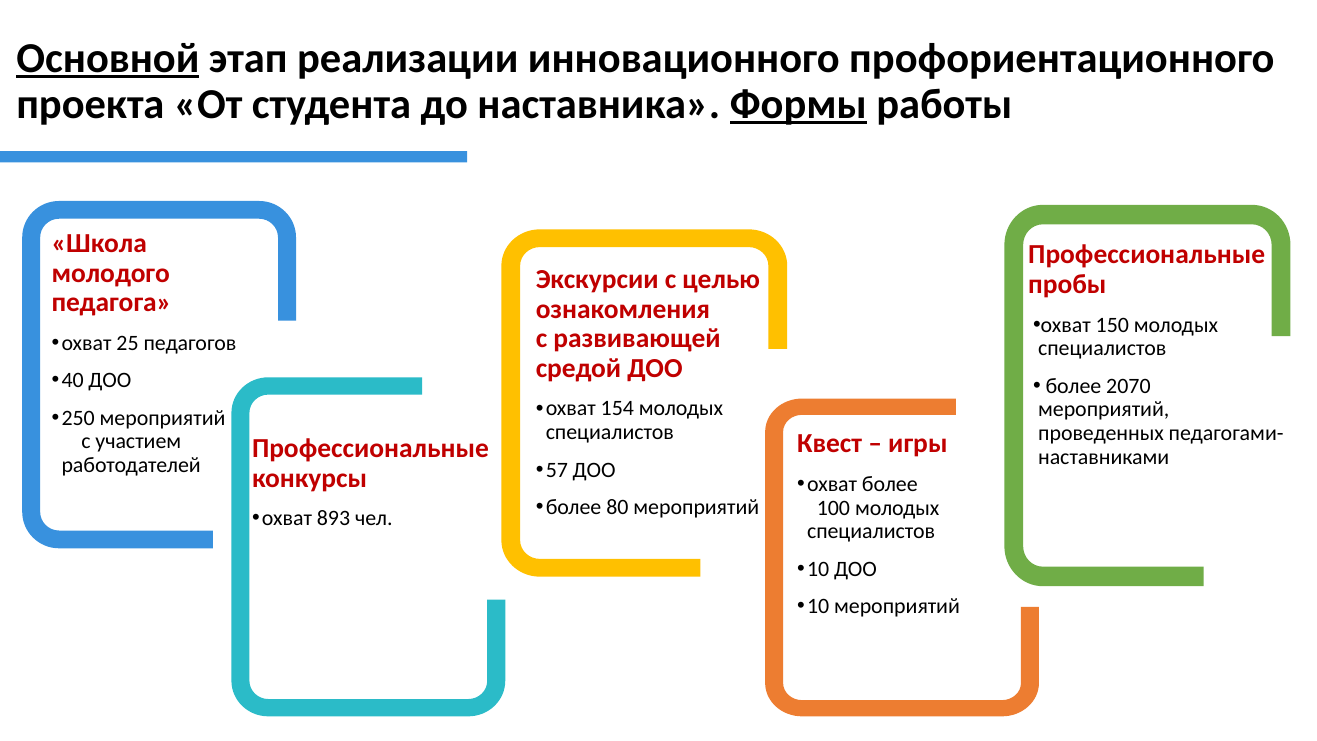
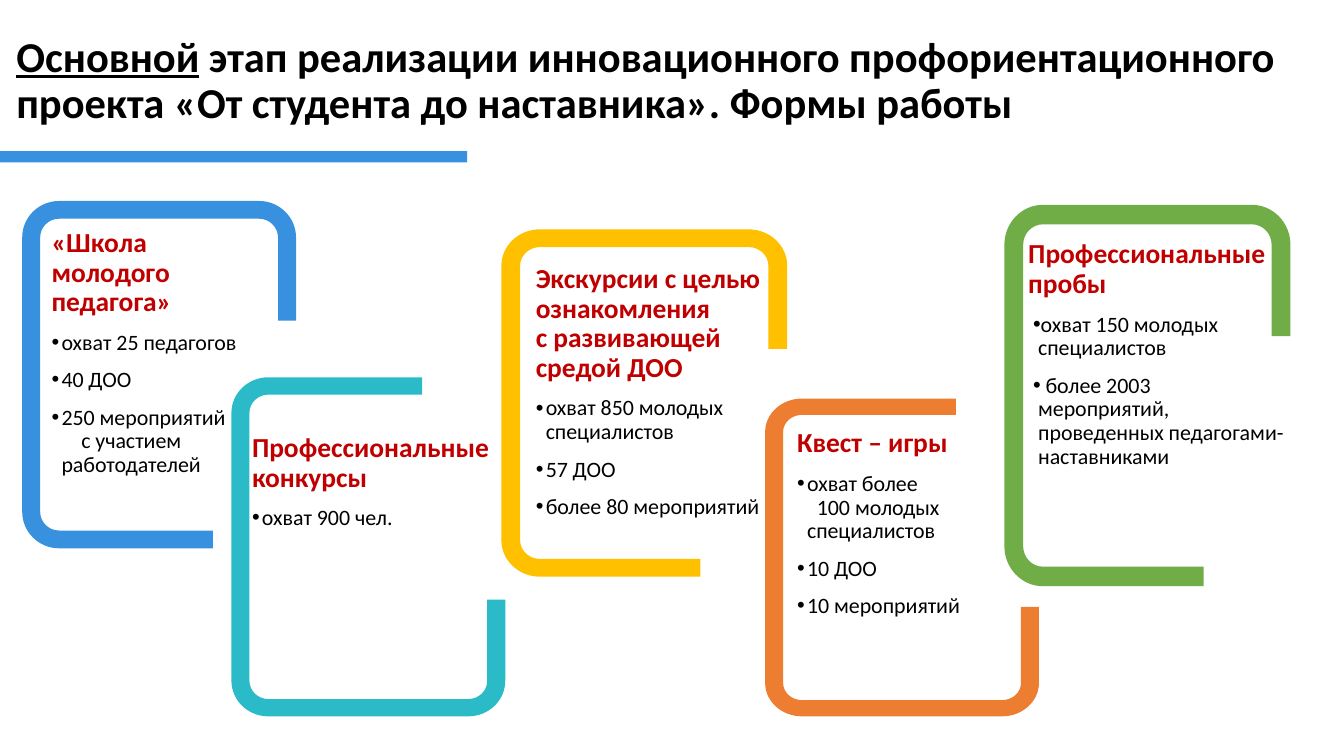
Формы underline: present -> none
2070: 2070 -> 2003
154: 154 -> 850
893: 893 -> 900
